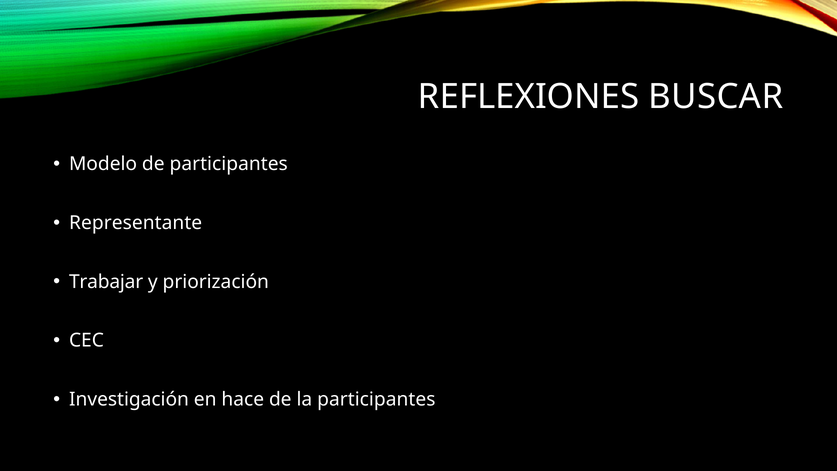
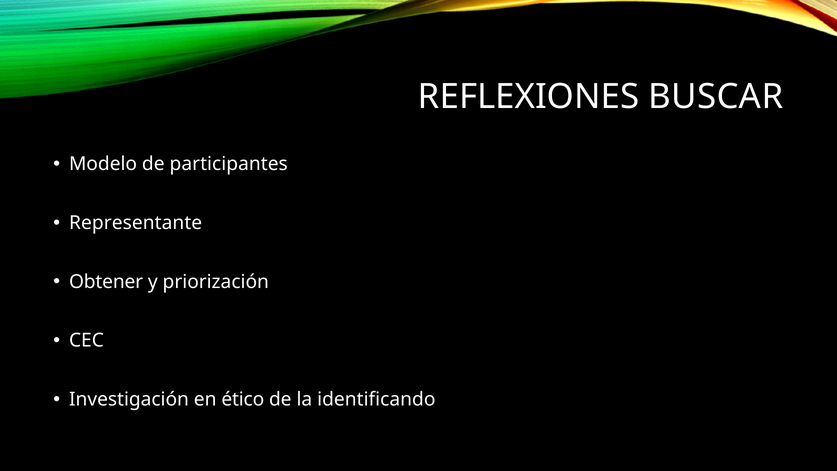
Trabajar: Trabajar -> Obtener
hace: hace -> ético
la participantes: participantes -> identificando
